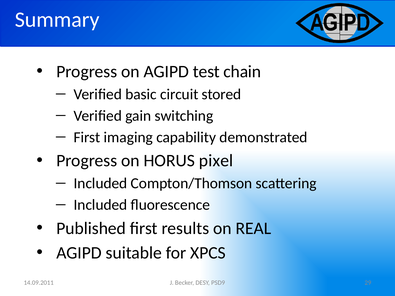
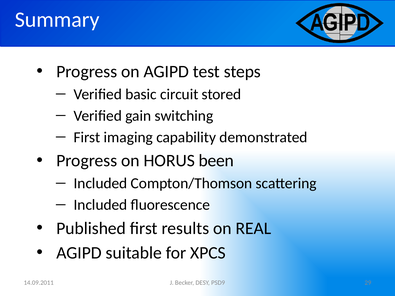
chain: chain -> steps
pixel: pixel -> been
